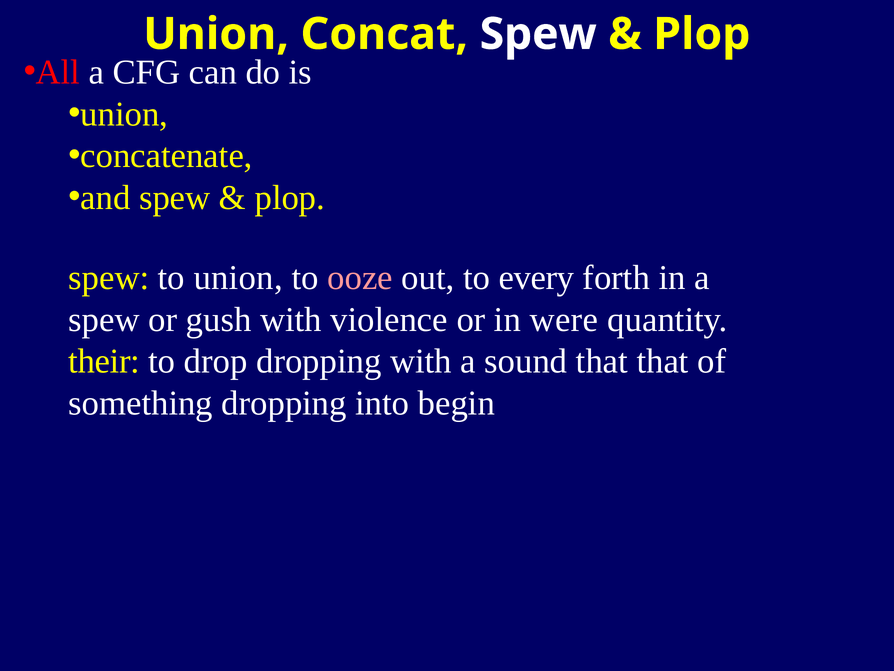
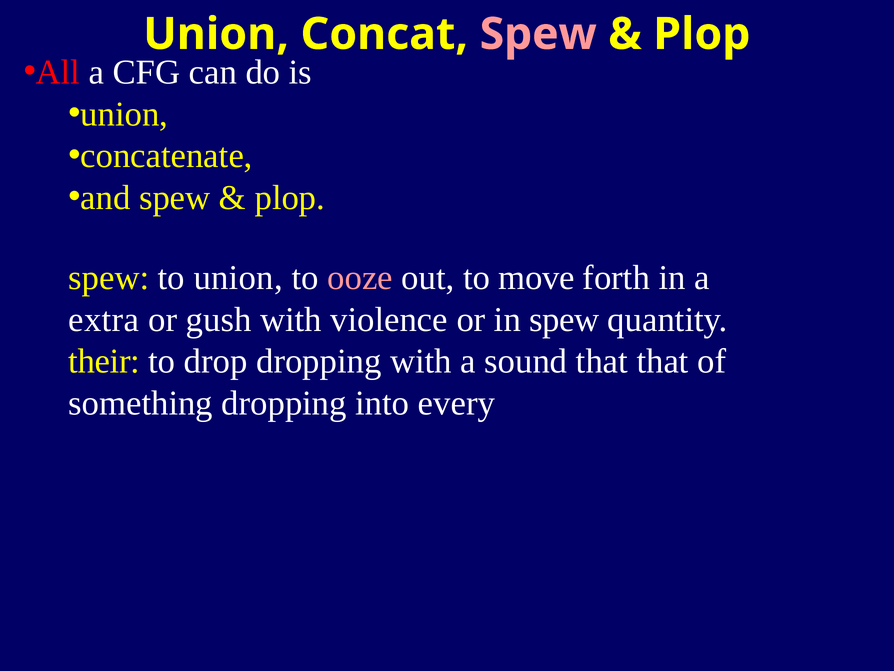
Spew at (538, 34) colour: white -> pink
every: every -> move
spew at (104, 319): spew -> extra
in were: were -> spew
begin: begin -> every
